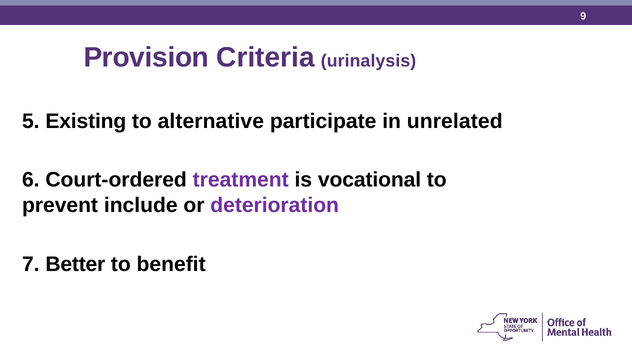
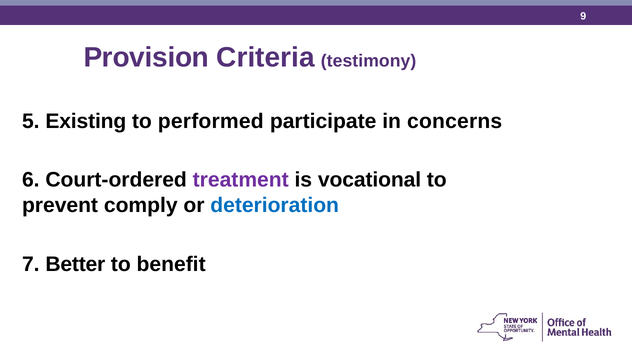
urinalysis: urinalysis -> testimony
alternative: alternative -> performed
unrelated: unrelated -> concerns
include: include -> comply
deterioration colour: purple -> blue
